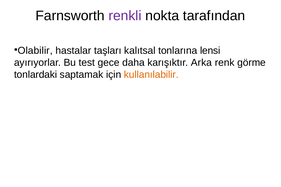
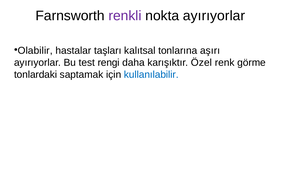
nokta tarafından: tarafından -> ayırıyorlar
lensi: lensi -> aşırı
gece: gece -> rengi
Arka: Arka -> Özel
kullanılabilir colour: orange -> blue
